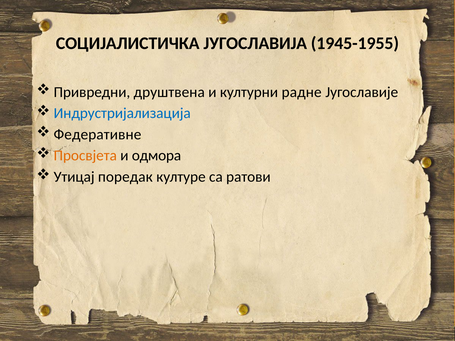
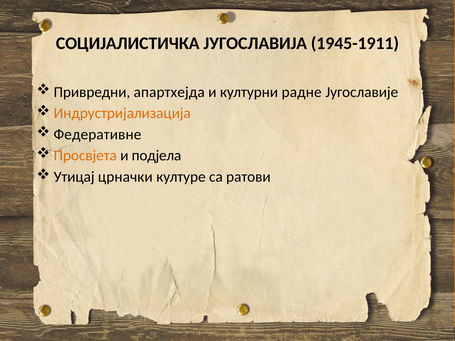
1945-1955: 1945-1955 -> 1945-1911
друштвена: друштвена -> апартхејда
Индрустријализација colour: blue -> orange
одмора: одмора -> подјела
поредак: поредак -> црначки
